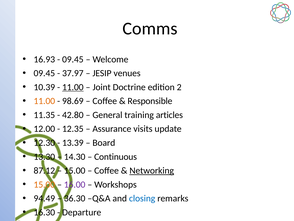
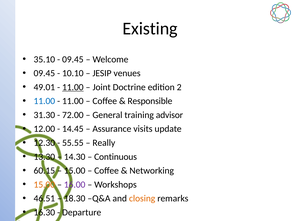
Comms: Comms -> Existing
16.93: 16.93 -> 35.10
37.97: 37.97 -> 10.10
10.39: 10.39 -> 49.01
11.00 at (44, 101) colour: orange -> blue
98.69 at (73, 101): 98.69 -> 11.00
11.35: 11.35 -> 31.30
42.80: 42.80 -> 72.00
articles: articles -> advisor
12.35: 12.35 -> 14.45
13.39: 13.39 -> 55.55
Board: Board -> Really
87.12: 87.12 -> 60.15
Networking underline: present -> none
94.49: 94.49 -> 46.51
36.30: 36.30 -> 18.30
closing colour: blue -> orange
